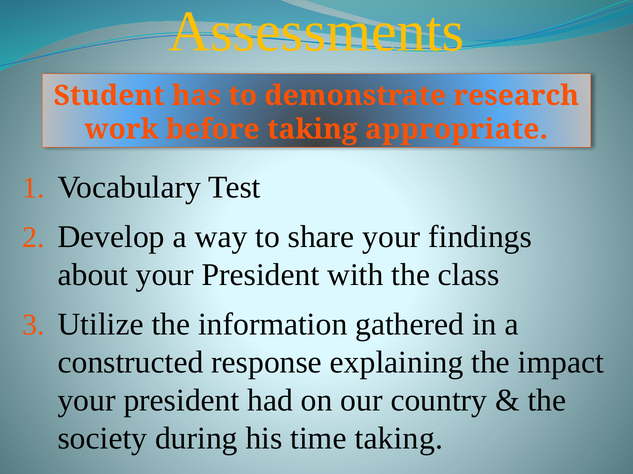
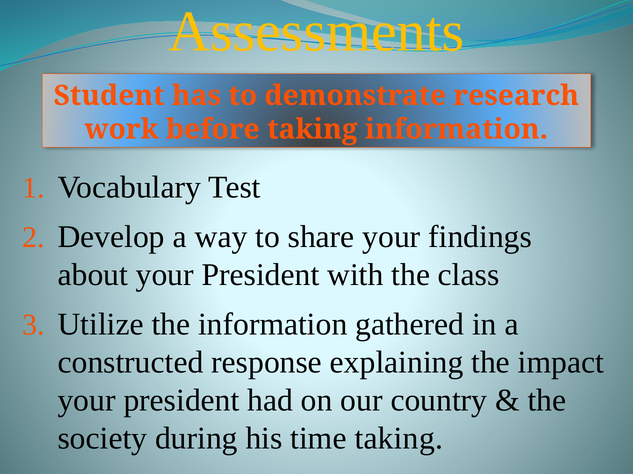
taking appropriate: appropriate -> information
